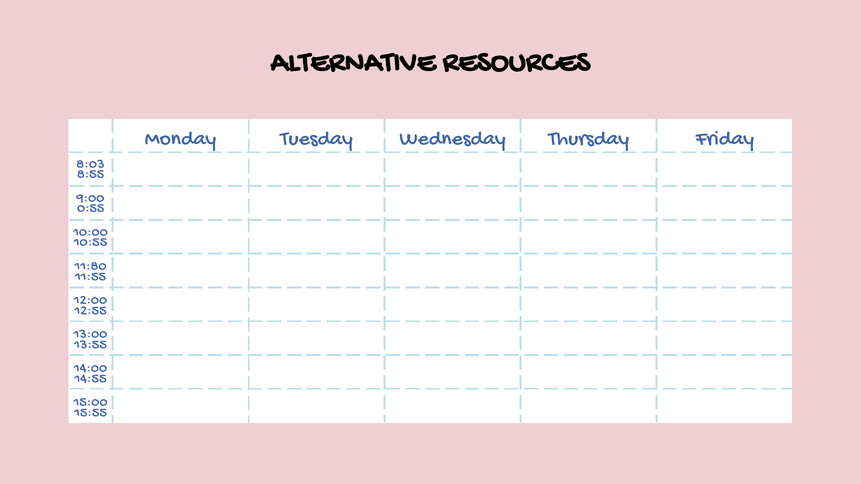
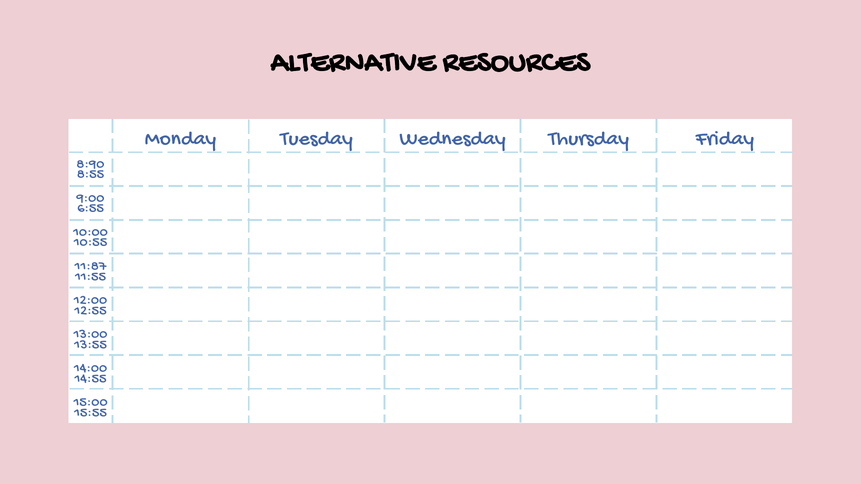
8:03: 8:03 -> 8:90
0:55: 0:55 -> 6:55
11:80: 11:80 -> 11:87
